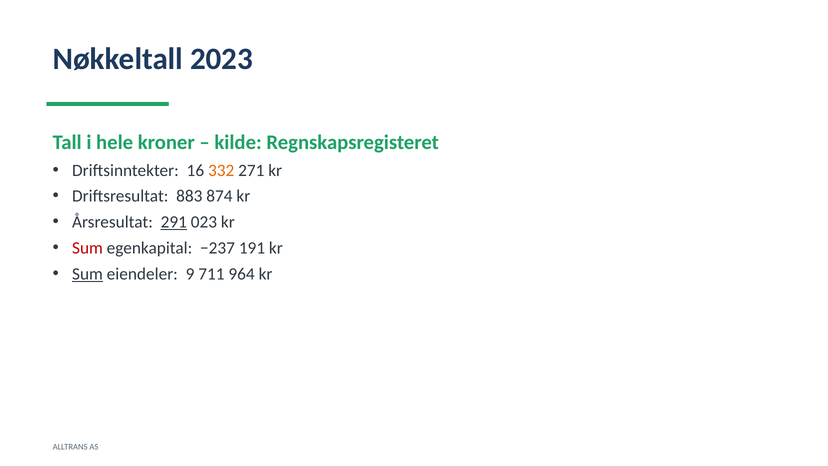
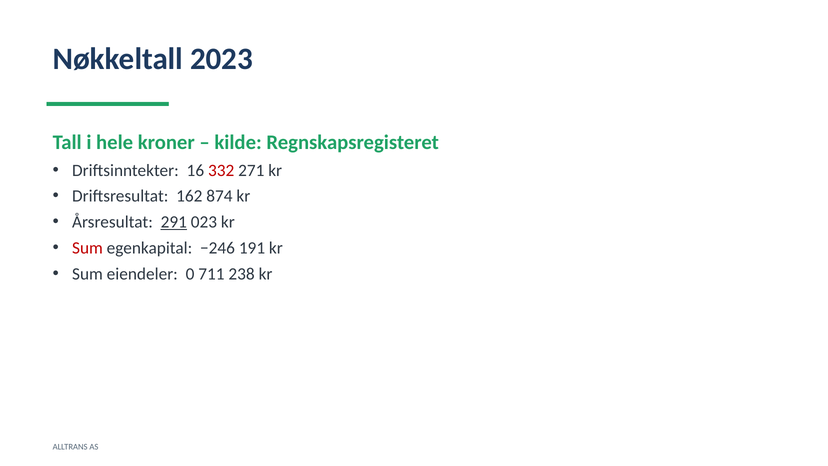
332 colour: orange -> red
883: 883 -> 162
−237: −237 -> −246
Sum at (87, 274) underline: present -> none
9: 9 -> 0
964: 964 -> 238
